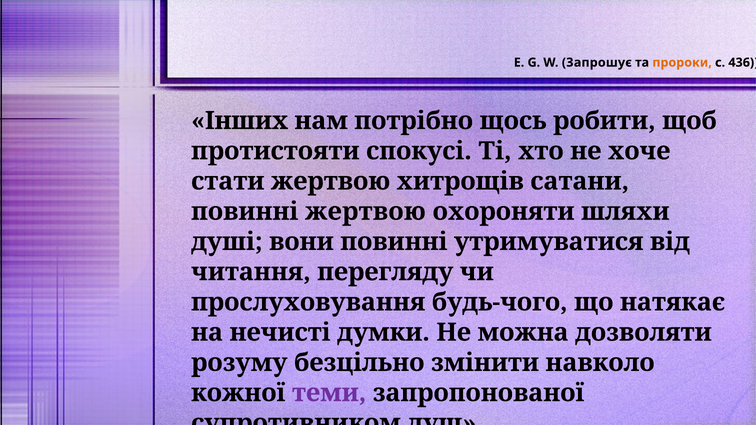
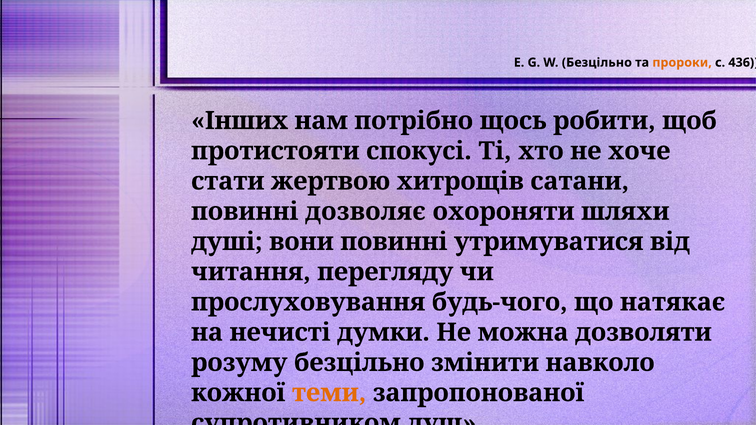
W Запрошує: Запрошує -> Безцільно
повинні жертвою: жертвою -> дозволяє
теми colour: purple -> orange
